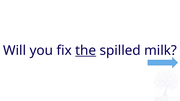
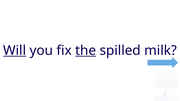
Will underline: none -> present
